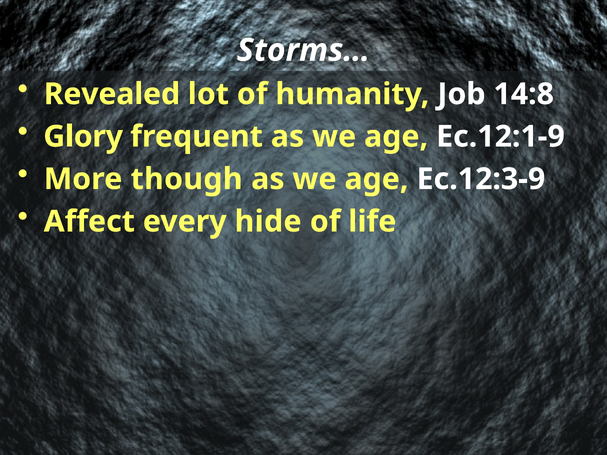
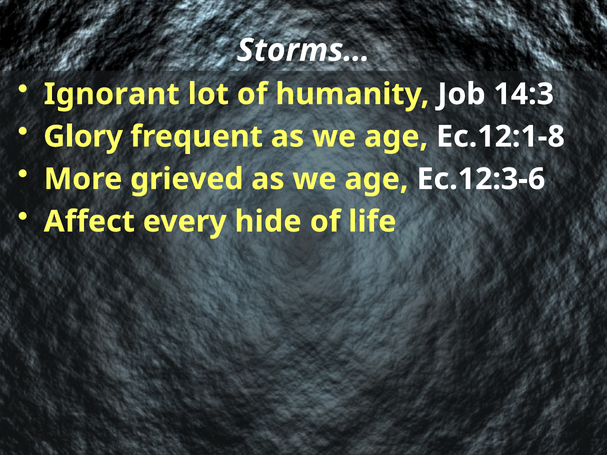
Revealed: Revealed -> Ignorant
14:8: 14:8 -> 14:3
Ec.12:1-9: Ec.12:1-9 -> Ec.12:1-8
though: though -> grieved
Ec.12:3-9: Ec.12:3-9 -> Ec.12:3-6
